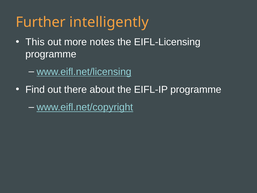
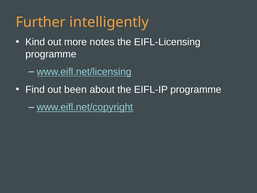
This: This -> Kind
there: there -> been
